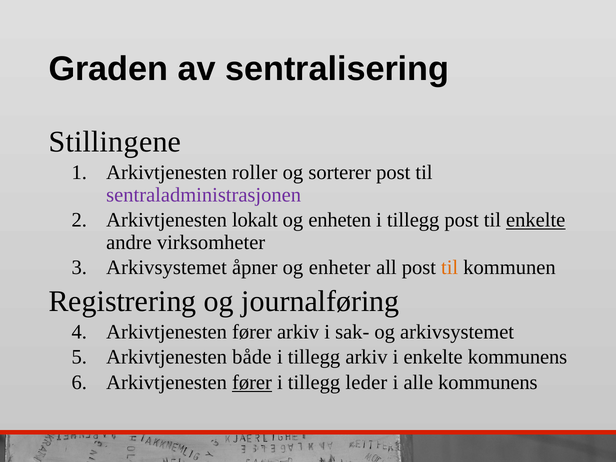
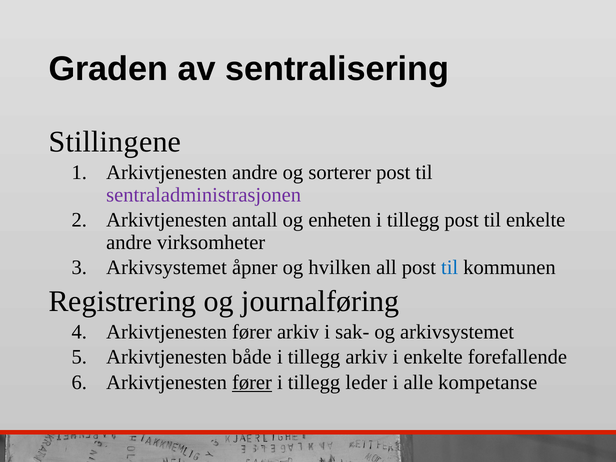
Arkivtjenesten roller: roller -> andre
lokalt: lokalt -> antall
enkelte at (536, 220) underline: present -> none
enheter: enheter -> hvilken
til at (450, 268) colour: orange -> blue
enkelte kommunens: kommunens -> forefallende
alle kommunens: kommunens -> kompetanse
